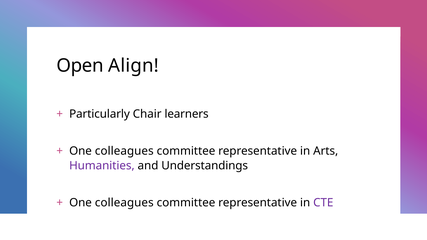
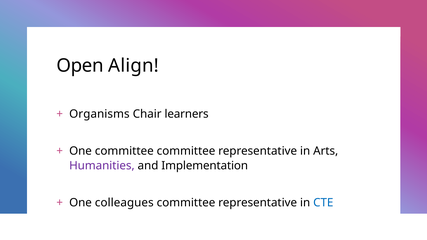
Particularly: Particularly -> Organisms
colleagues at (124, 151): colleagues -> committee
Understandings: Understandings -> Implementation
CTE colour: purple -> blue
